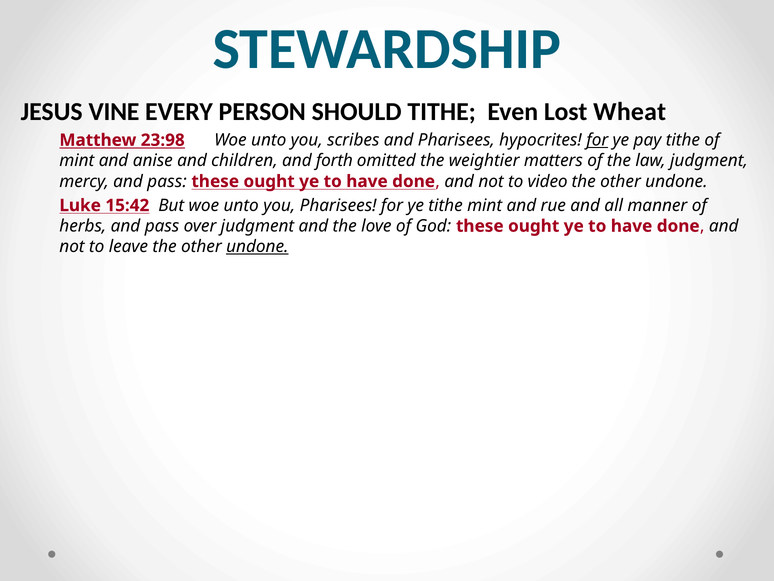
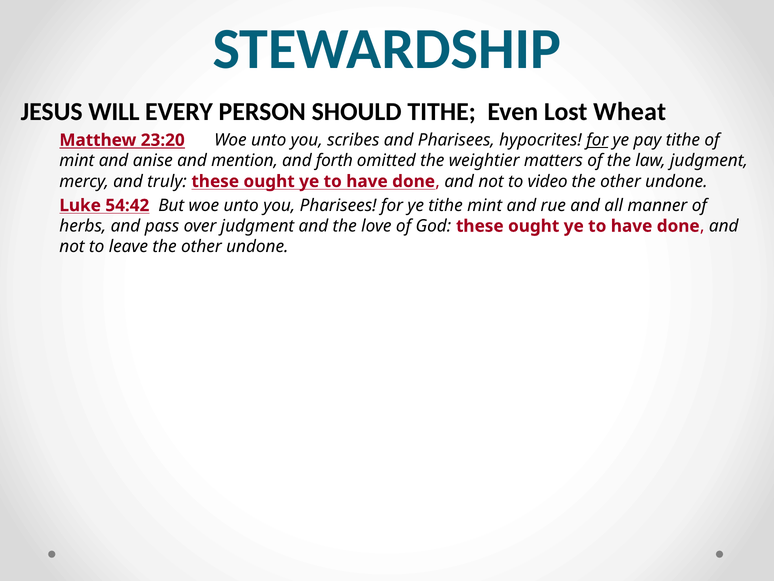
VINE: VINE -> WILL
23:98: 23:98 -> 23:20
children: children -> mention
mercy and pass: pass -> truly
15:42: 15:42 -> 54:42
undone at (257, 246) underline: present -> none
